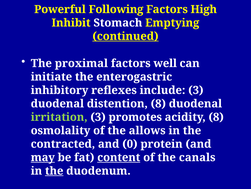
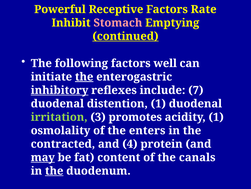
Following: Following -> Receptive
High: High -> Rate
Stomach colour: white -> pink
proximal: proximal -> following
the at (84, 77) underline: none -> present
inhibitory underline: none -> present
include 3: 3 -> 7
distention 8: 8 -> 1
acidity 8: 8 -> 1
allows: allows -> enters
0: 0 -> 4
content underline: present -> none
